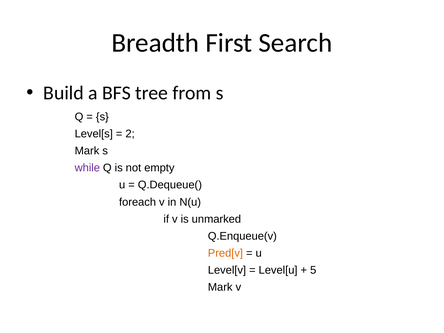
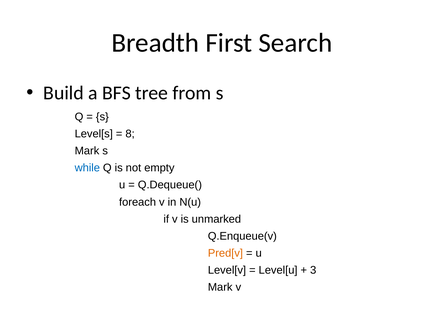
2: 2 -> 8
while colour: purple -> blue
5: 5 -> 3
